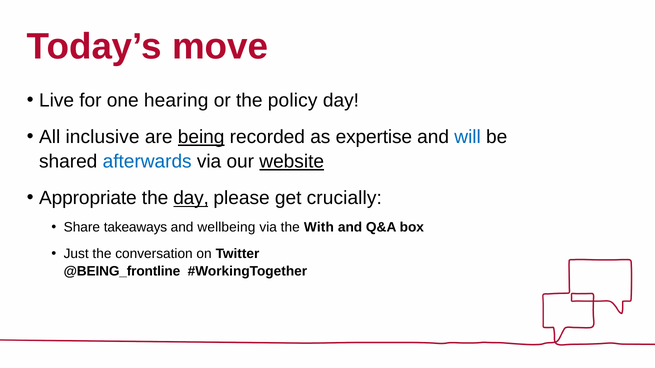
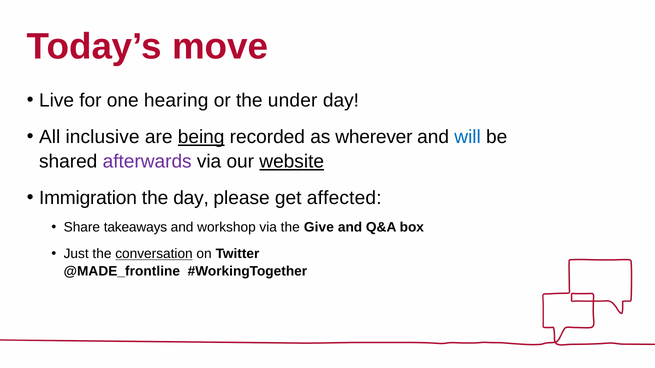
policy: policy -> under
expertise: expertise -> wherever
afterwards colour: blue -> purple
Appropriate: Appropriate -> Immigration
day at (191, 198) underline: present -> none
crucially: crucially -> affected
wellbeing: wellbeing -> workshop
With: With -> Give
conversation underline: none -> present
@BEING_frontline: @BEING_frontline -> @MADE_frontline
